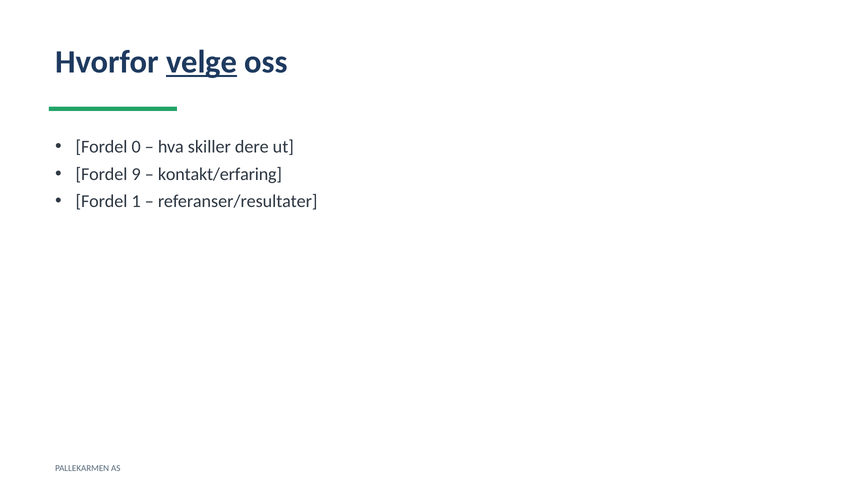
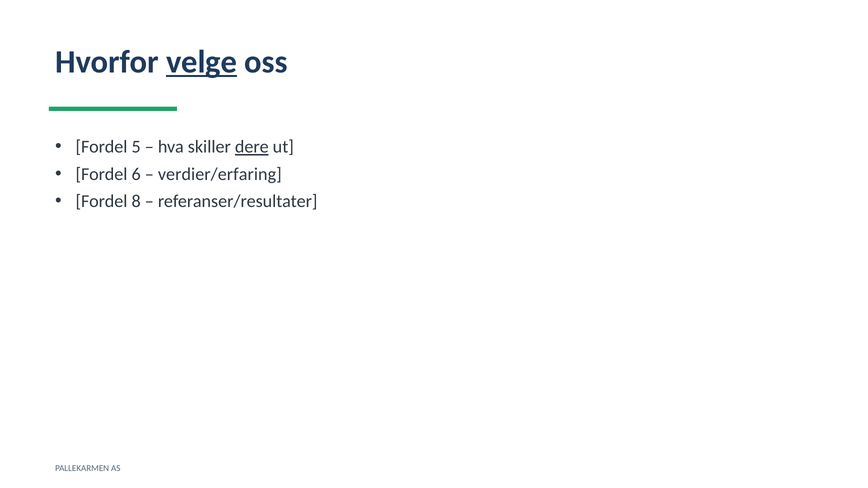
0: 0 -> 5
dere underline: none -> present
9: 9 -> 6
kontakt/erfaring: kontakt/erfaring -> verdier/erfaring
1: 1 -> 8
